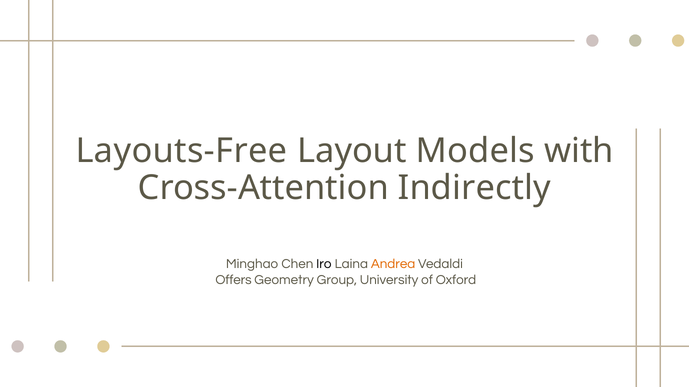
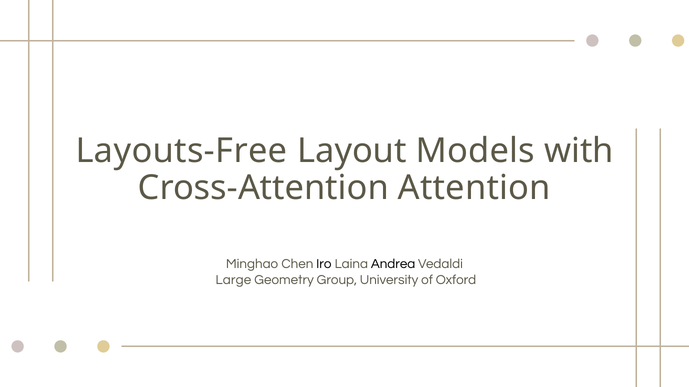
Indirectly: Indirectly -> Attention
Andrea colour: orange -> black
Offers: Offers -> Large
